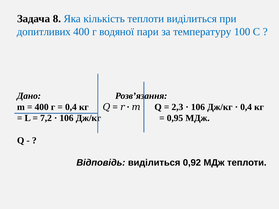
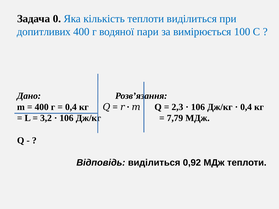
8: 8 -> 0
температуру: температуру -> вимірюється
7,2: 7,2 -> 3,2
0,95: 0,95 -> 7,79
